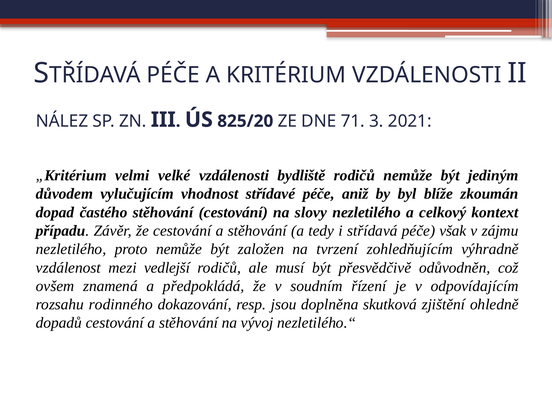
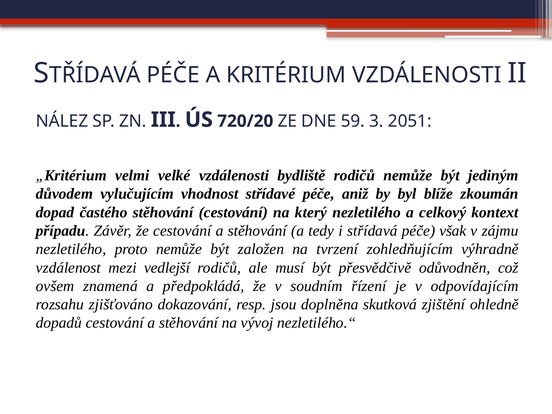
825/20: 825/20 -> 720/20
71: 71 -> 59
2021: 2021 -> 2051
slovy: slovy -> který
rodinného: rodinného -> zjišťováno
